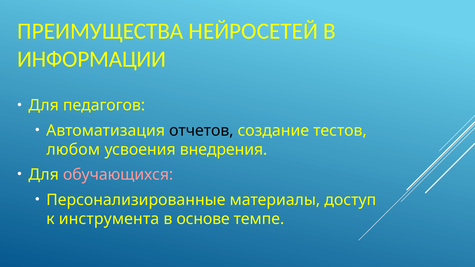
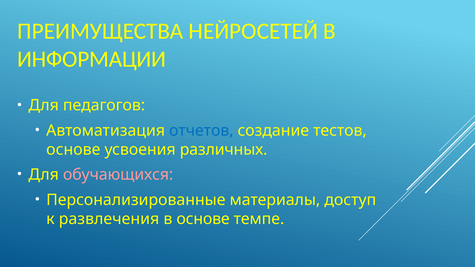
отчетов colour: black -> blue
любом at (73, 150): любом -> основе
внедрения: внедрения -> различных
инструмента: инструмента -> развлечения
